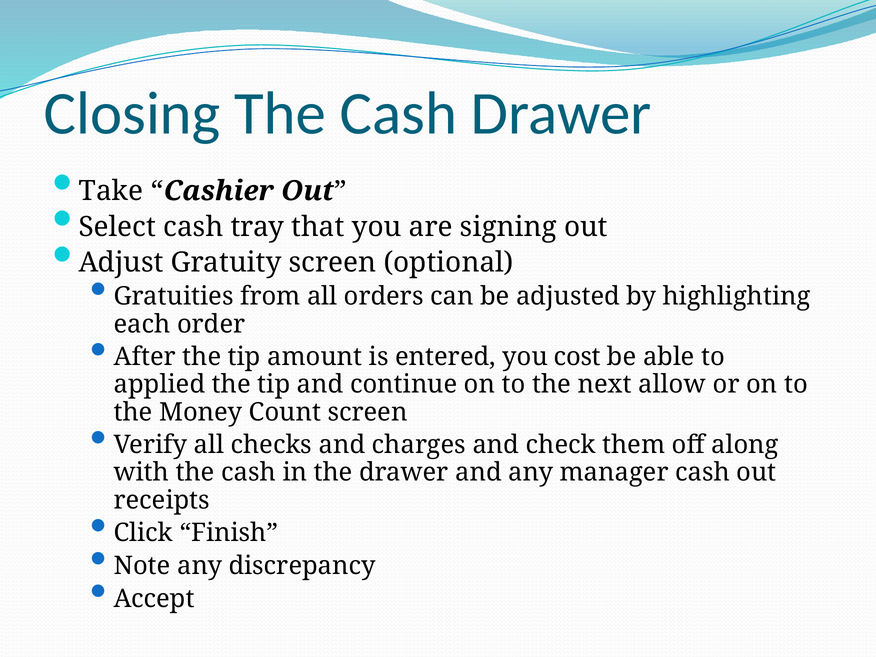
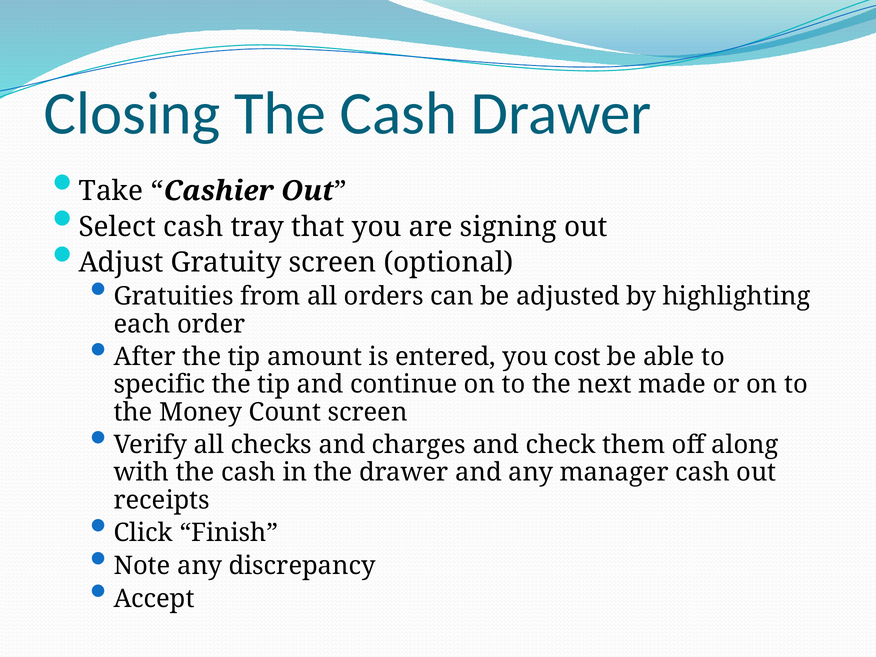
applied: applied -> specific
allow: allow -> made
